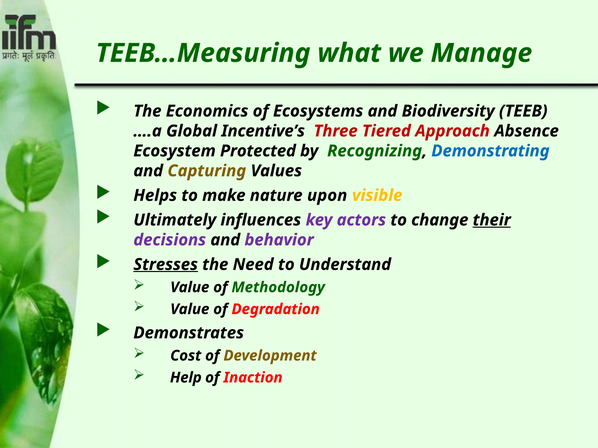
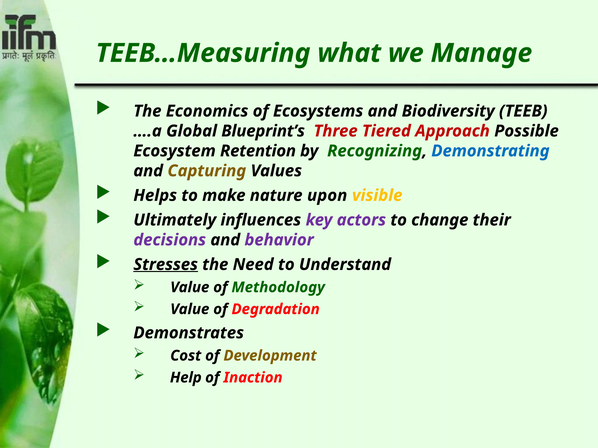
Incentive’s: Incentive’s -> Blueprint’s
Absence: Absence -> Possible
Protected: Protected -> Retention
their underline: present -> none
